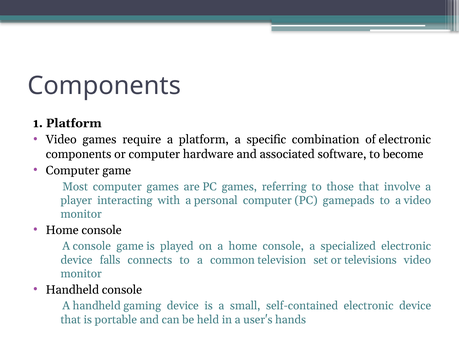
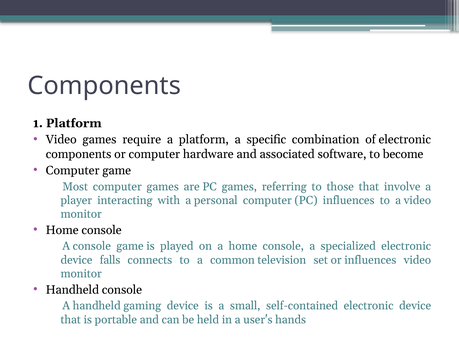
PC gamepads: gamepads -> influences
or televisions: televisions -> influences
